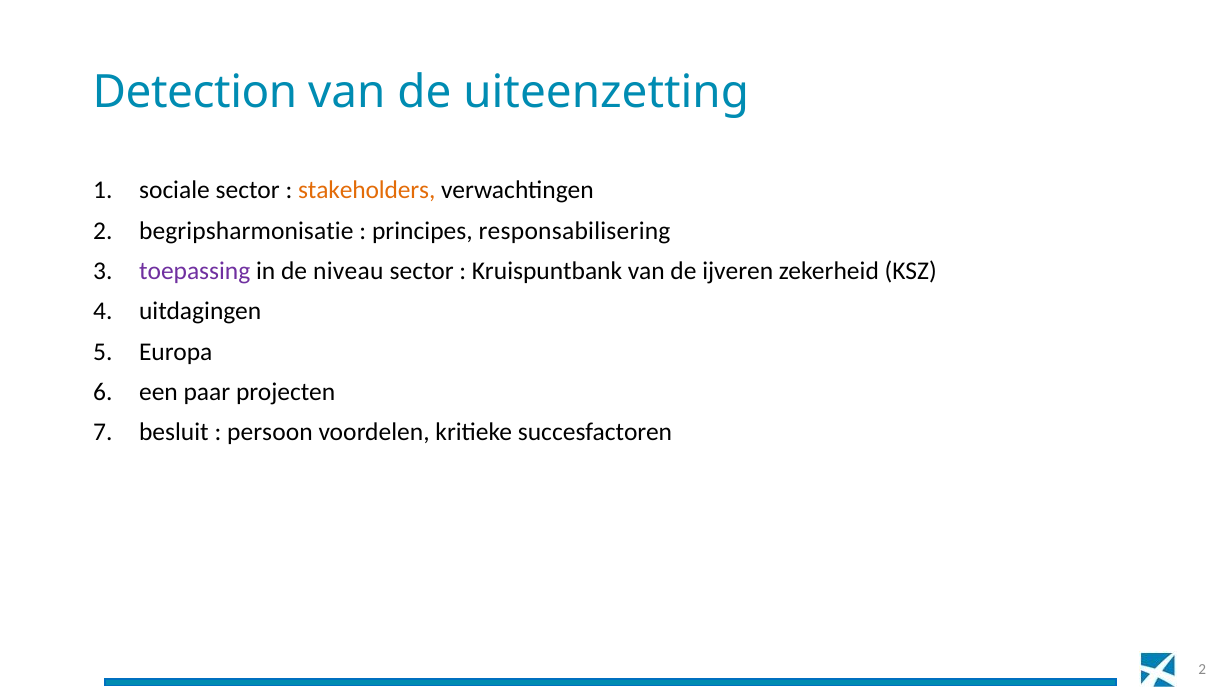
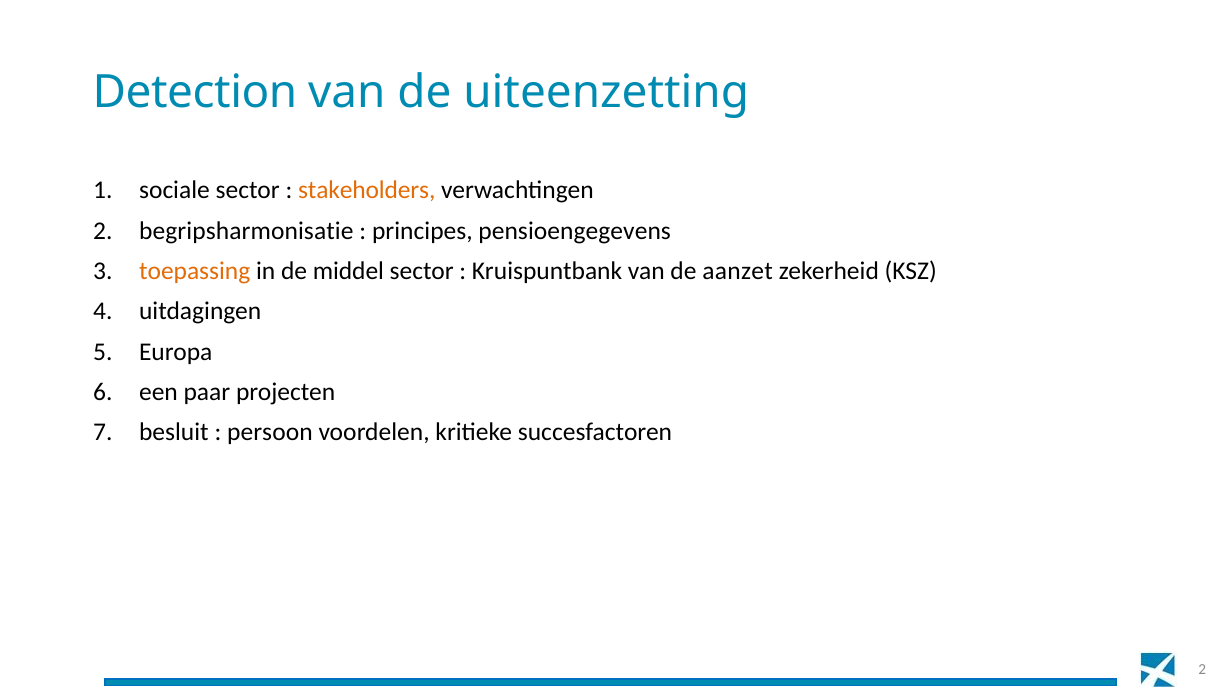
responsabilisering: responsabilisering -> pensioengegevens
toepassing colour: purple -> orange
niveau: niveau -> middel
ijveren: ijveren -> aanzet
